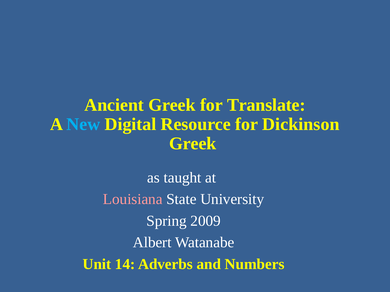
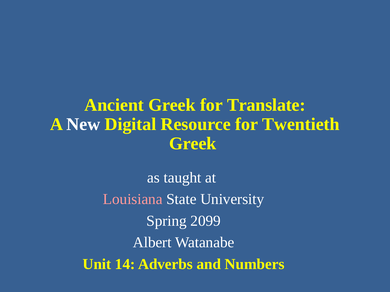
New colour: light blue -> white
Dickinson: Dickinson -> Twentieth
2009: 2009 -> 2099
